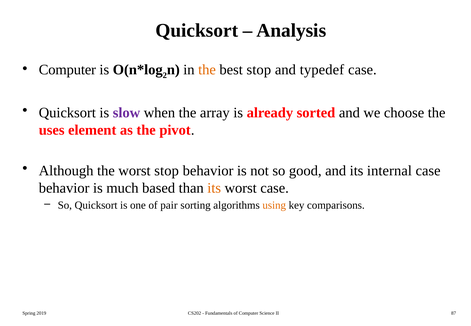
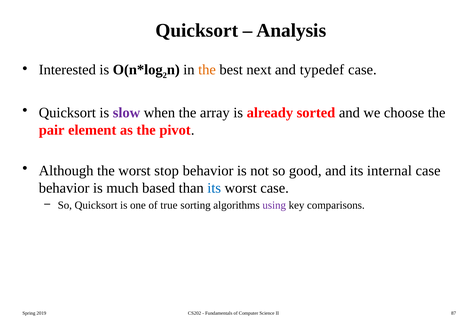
Computer at (67, 70): Computer -> Interested
best stop: stop -> next
uses: uses -> pair
its at (214, 188) colour: orange -> blue
pair: pair -> true
using colour: orange -> purple
